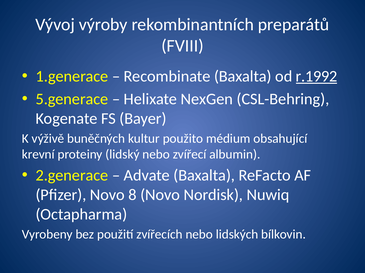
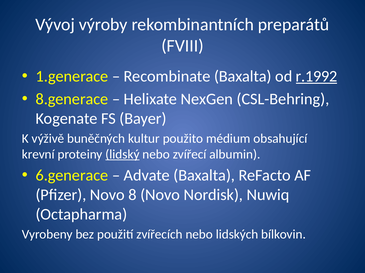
5.generace: 5.generace -> 8.generace
lidský underline: none -> present
2.generace: 2.generace -> 6.generace
